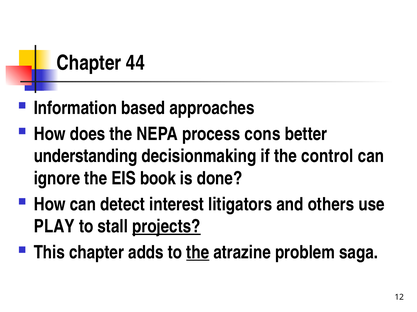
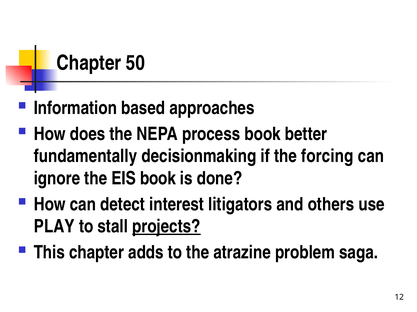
44: 44 -> 50
process cons: cons -> book
understanding: understanding -> fundamentally
control: control -> forcing
the at (198, 253) underline: present -> none
